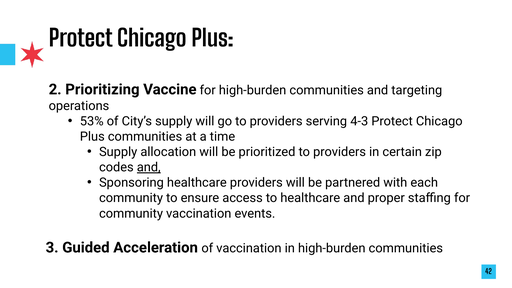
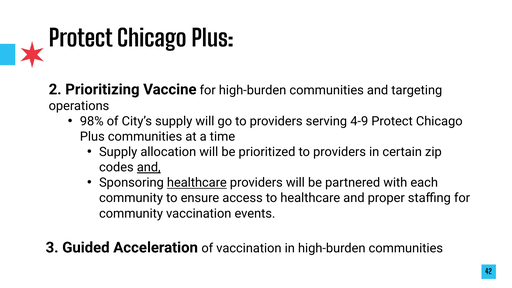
53%: 53% -> 98%
4-3: 4-3 -> 4-9
healthcare at (197, 183) underline: none -> present
